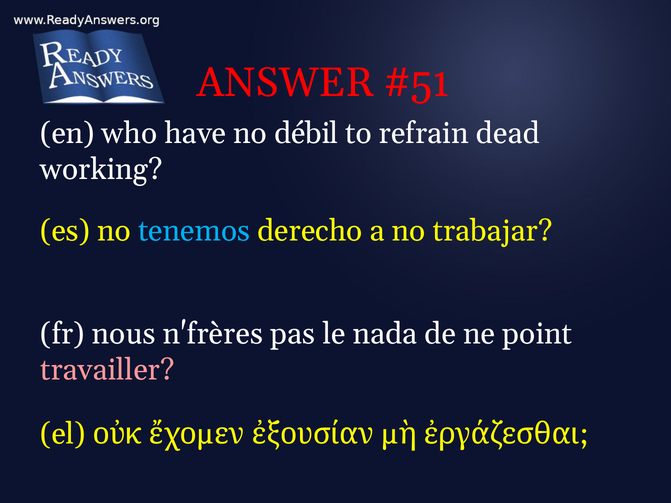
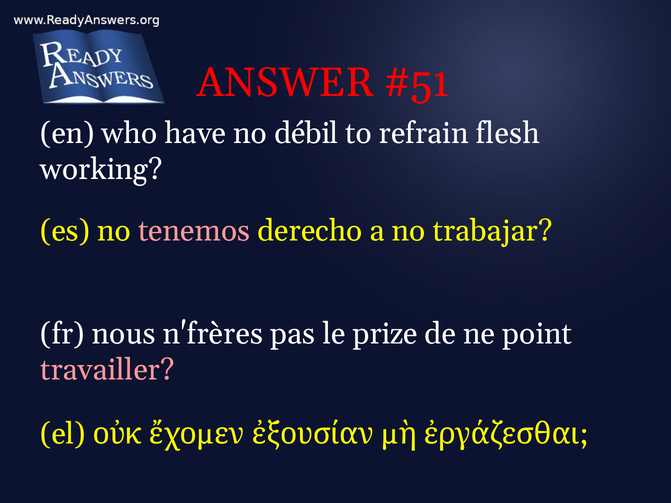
dead: dead -> flesh
tenemos colour: light blue -> pink
nada: nada -> prize
